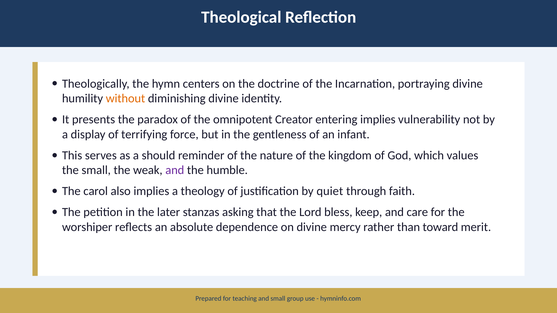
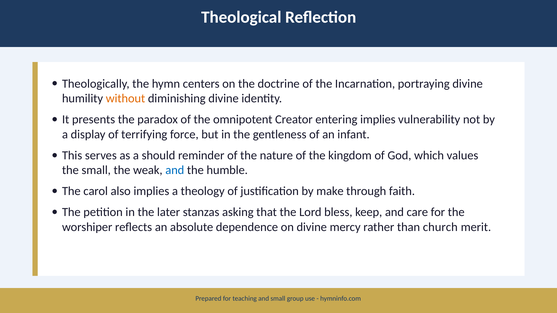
and at (175, 170) colour: purple -> blue
quiet: quiet -> make
toward: toward -> church
